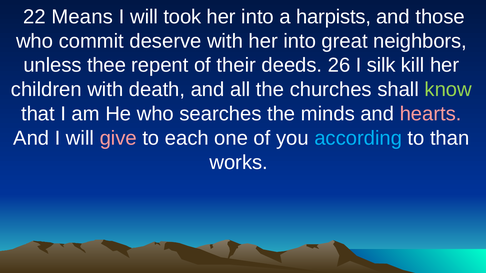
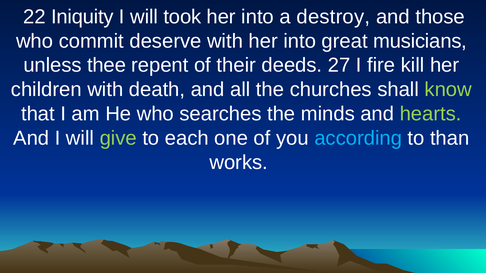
Means: Means -> Iniquity
harpists: harpists -> destroy
neighbors: neighbors -> musicians
26: 26 -> 27
silk: silk -> fire
hearts colour: pink -> light green
give colour: pink -> light green
